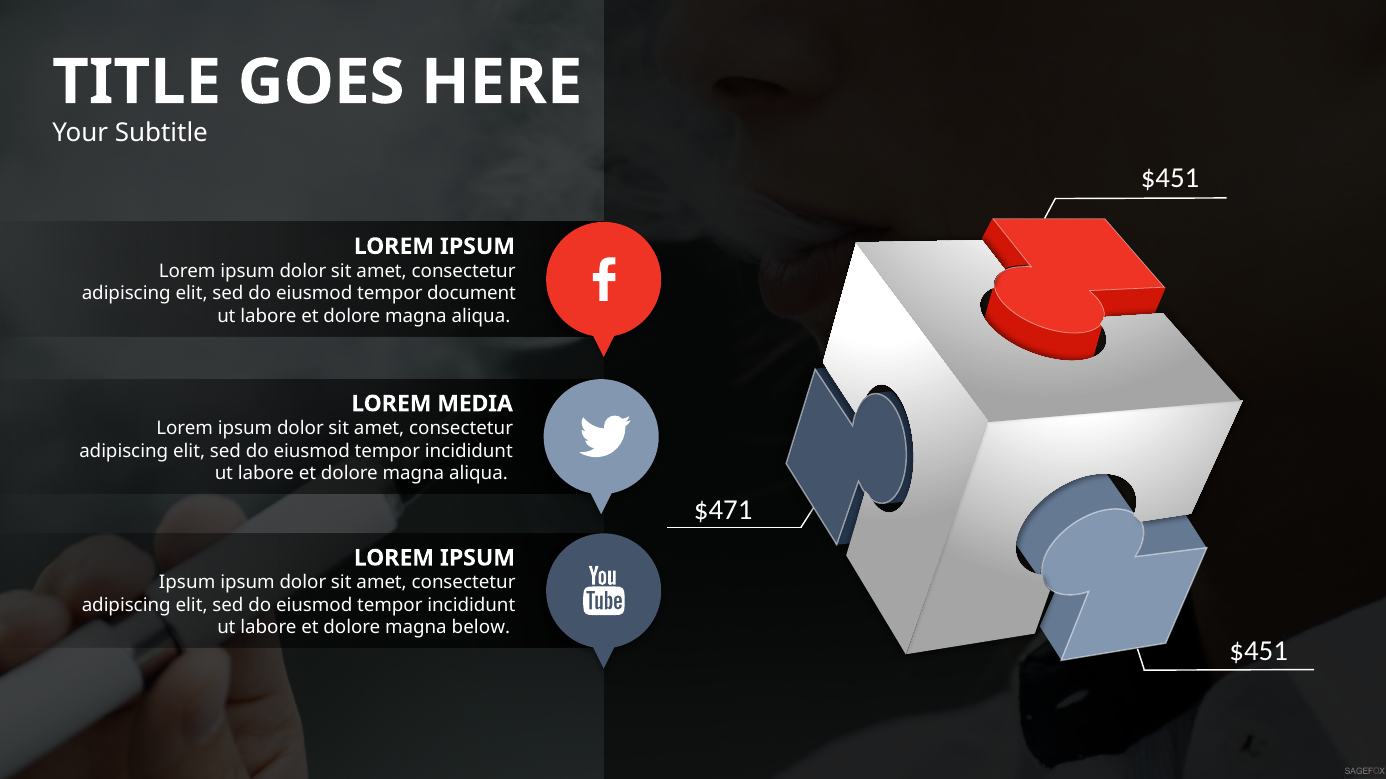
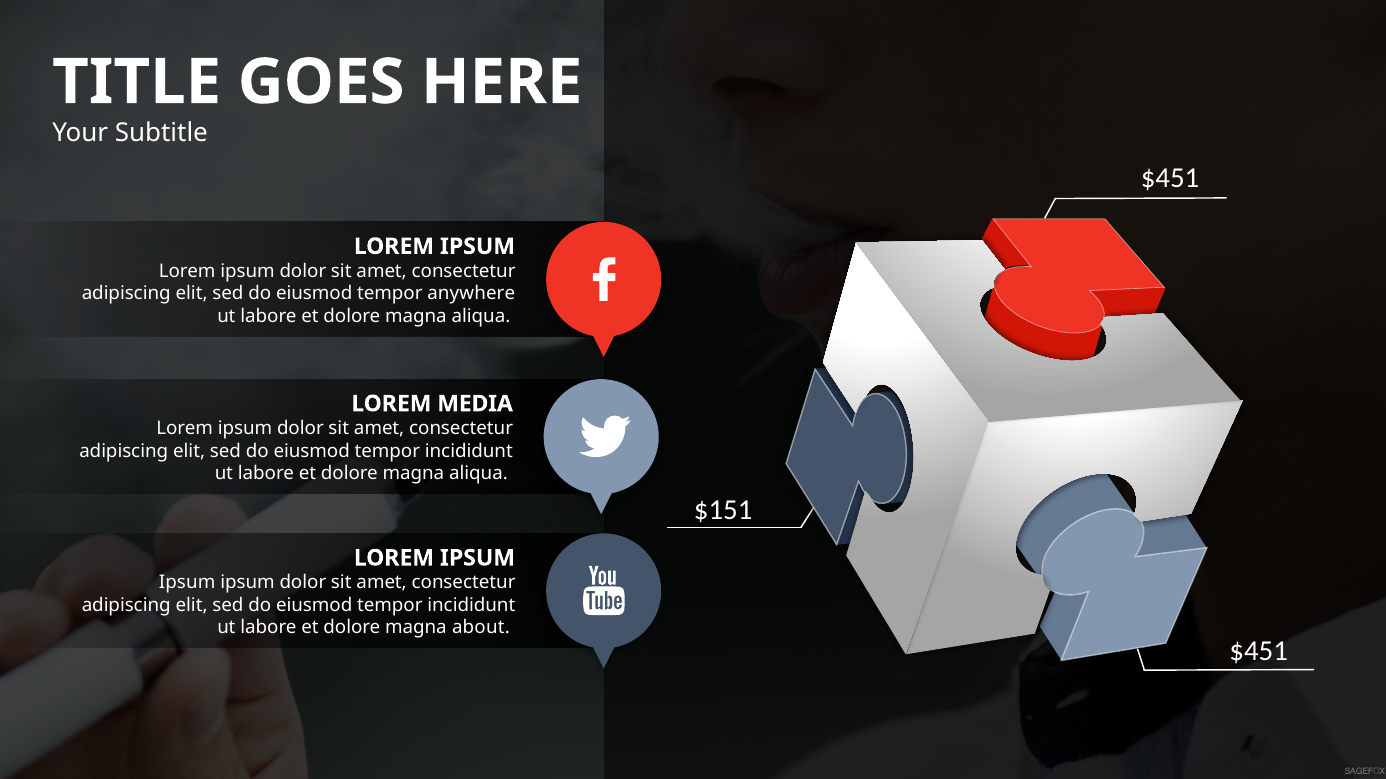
document: document -> anywhere
$471: $471 -> $151
below: below -> about
